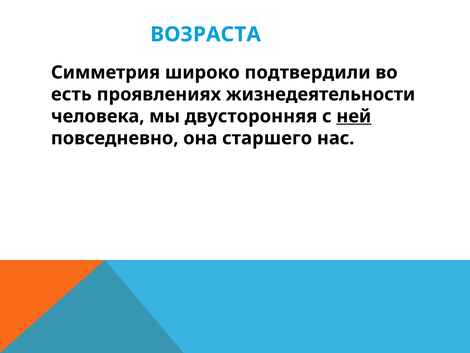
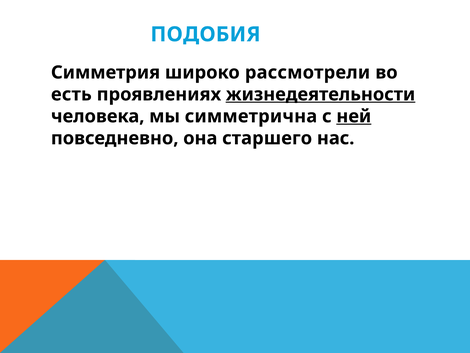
ВОЗРАСТА: ВОЗРАСТА -> ПОДОБИЯ
подтвердили: подтвердили -> рассмотрели
жизнедеятельности underline: none -> present
двусторонняя: двусторонняя -> симметрична
